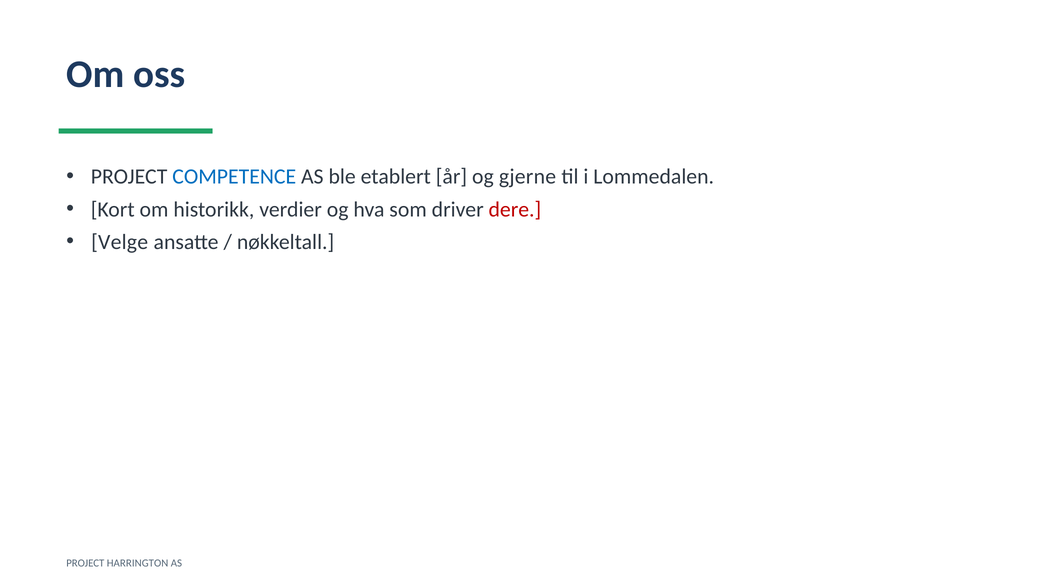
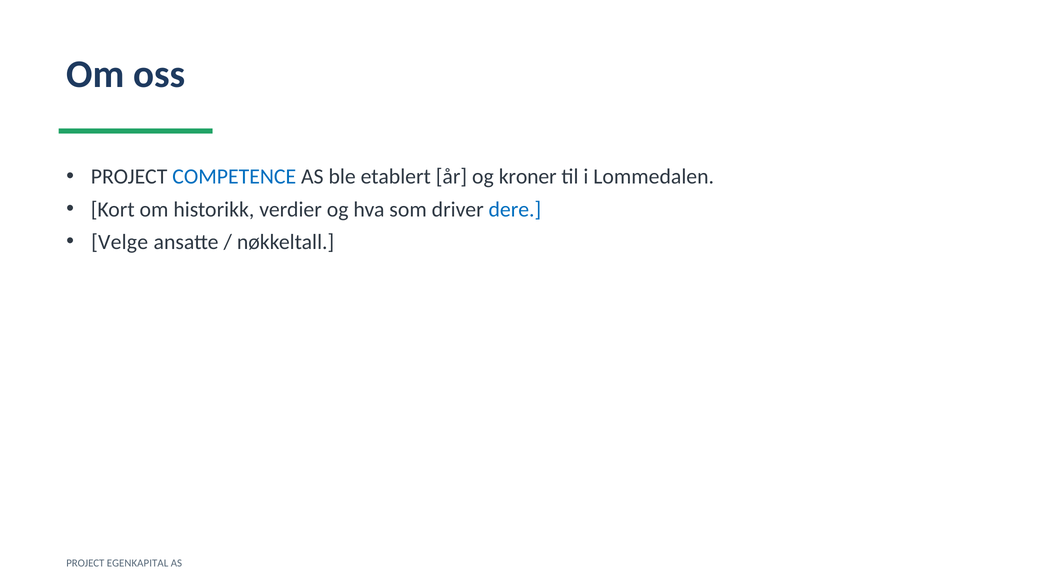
gjerne: gjerne -> kroner
dere colour: red -> blue
HARRINGTON: HARRINGTON -> EGENKAPITAL
